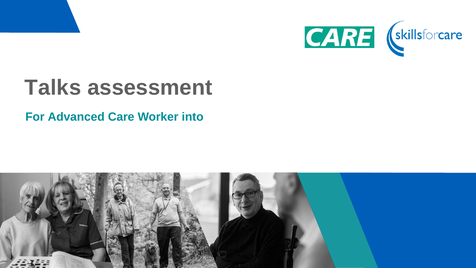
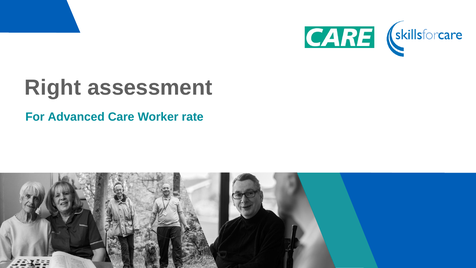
Talks: Talks -> Right
into: into -> rate
